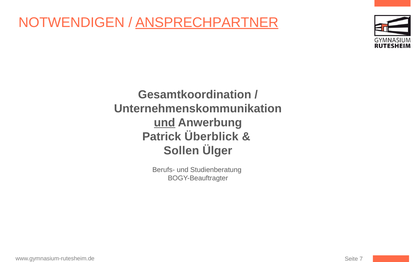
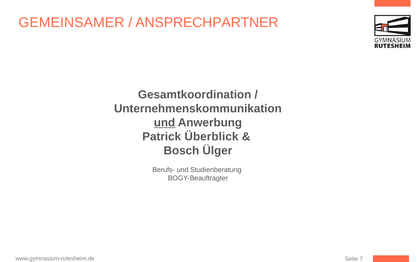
NOTWENDIGEN: NOTWENDIGEN -> GEMEINSAMER
ANSPRECHPARTNER underline: present -> none
Sollen: Sollen -> Bosch
